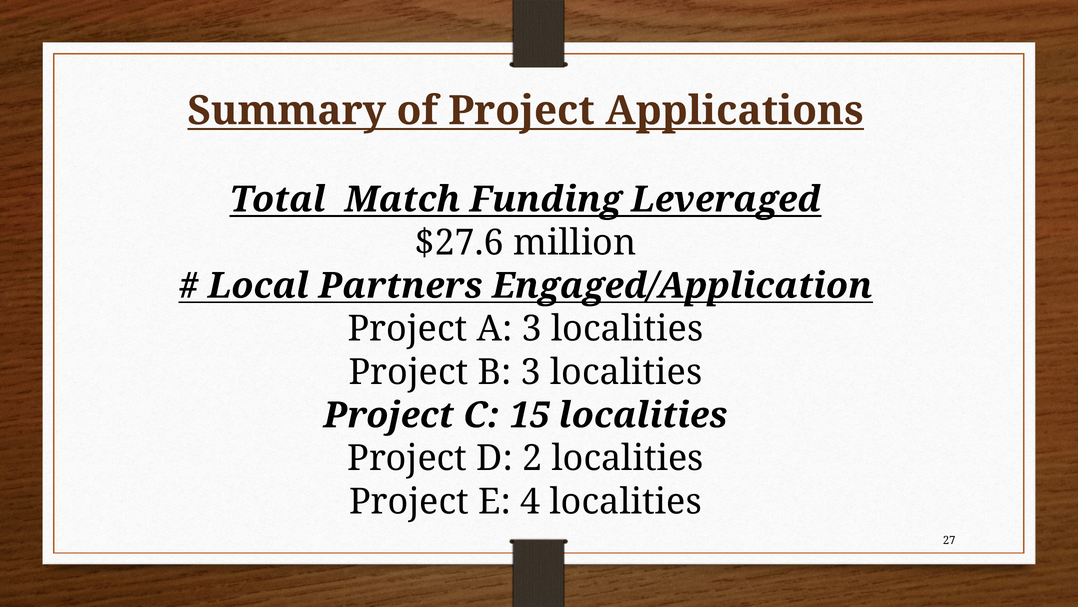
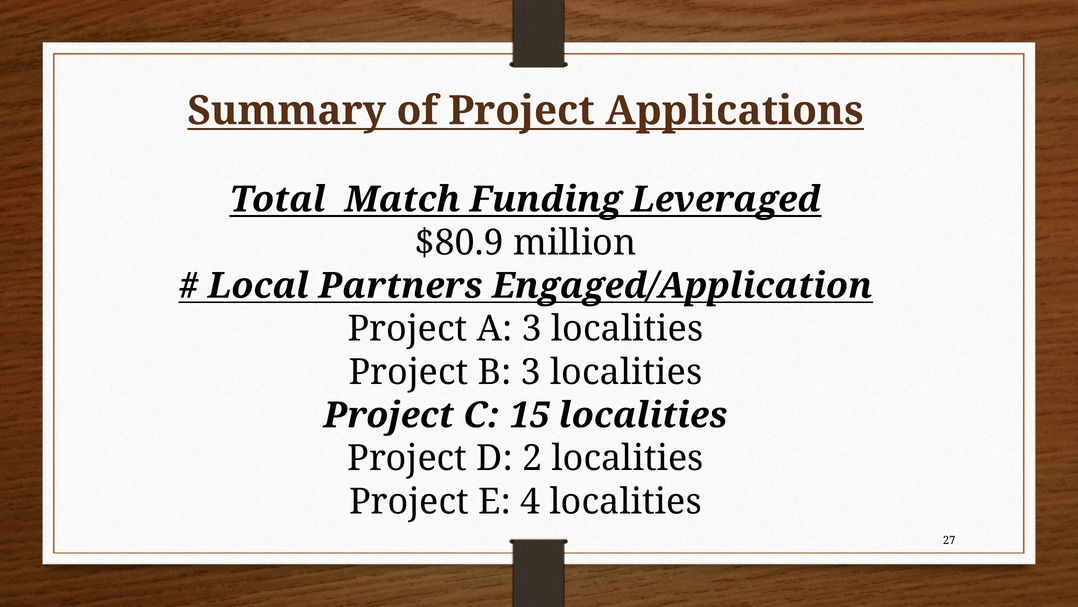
$27.6: $27.6 -> $80.9
